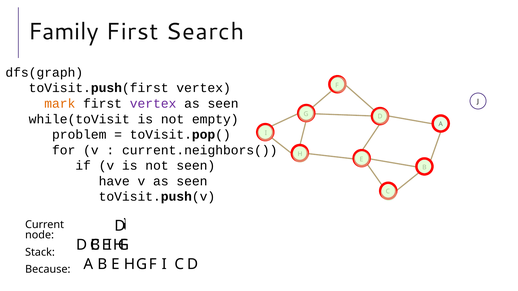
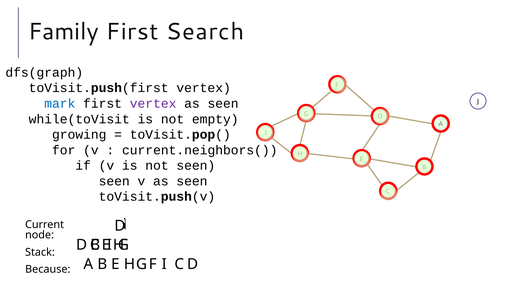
mark colour: orange -> blue
problem: problem -> growing
have at (114, 181): have -> seen
